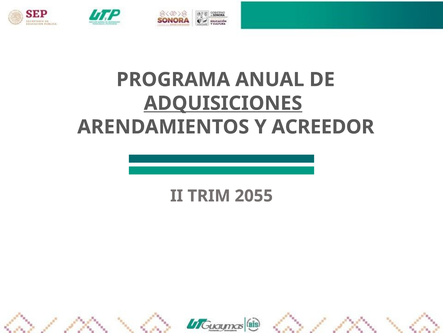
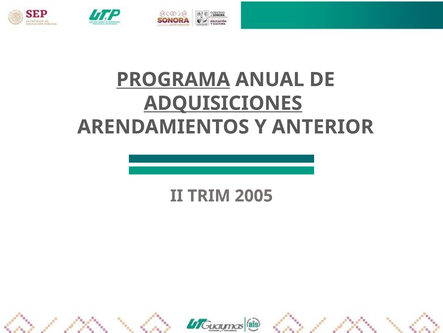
PROGRAMA underline: none -> present
ACREEDOR: ACREEDOR -> ANTERIOR
2055: 2055 -> 2005
